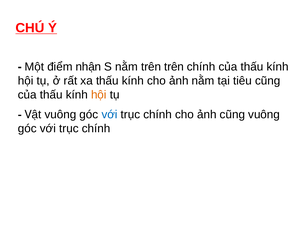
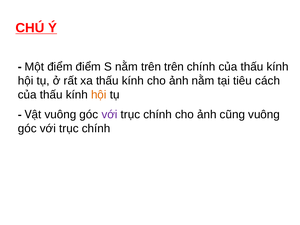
điểm nhận: nhận -> điểm
tiêu cũng: cũng -> cách
với at (110, 115) colour: blue -> purple
